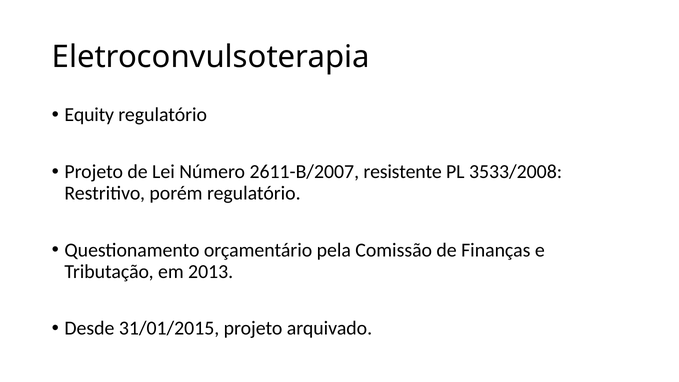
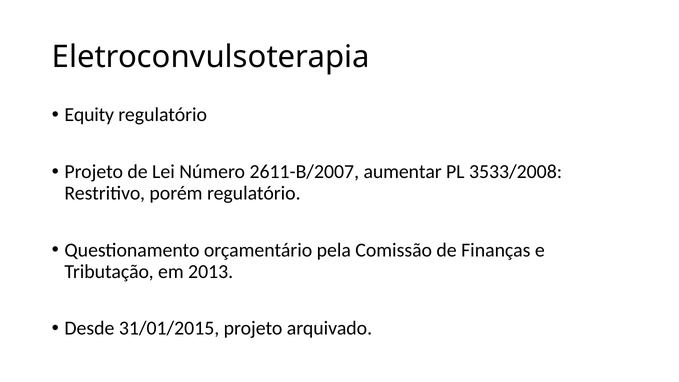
resistente: resistente -> aumentar
